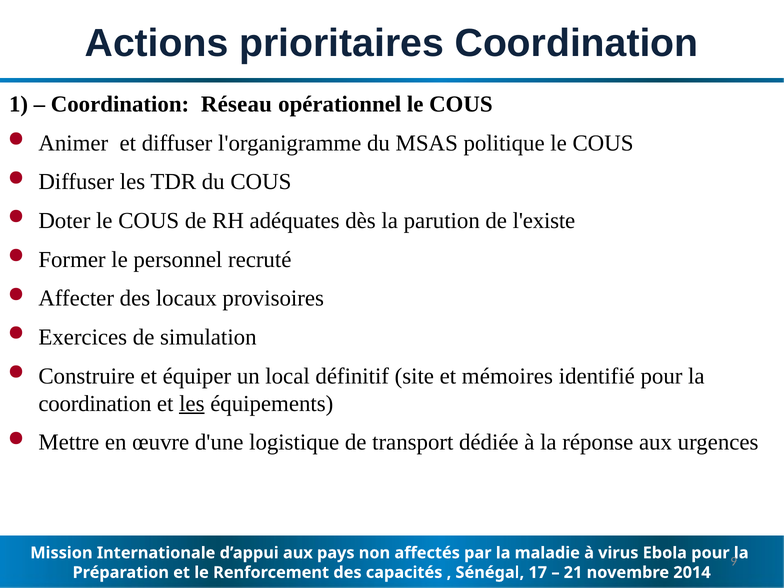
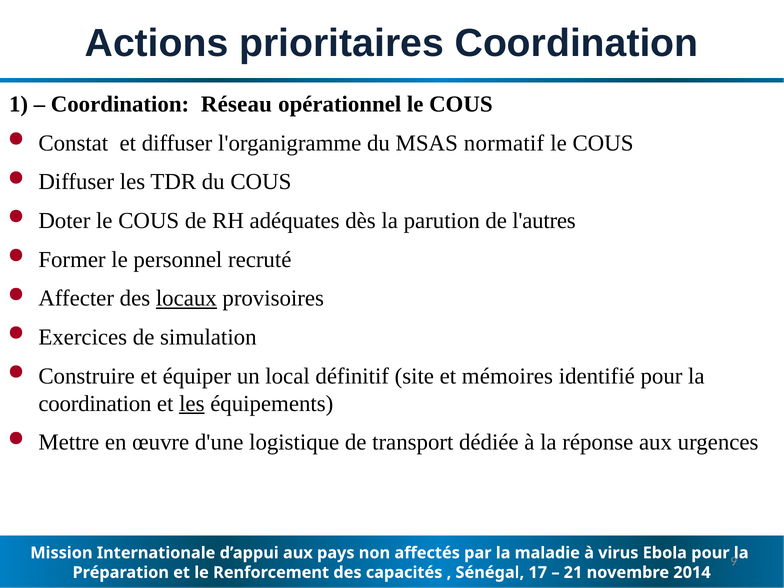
Animer: Animer -> Constat
politique: politique -> normatif
l'existe: l'existe -> l'autres
locaux underline: none -> present
